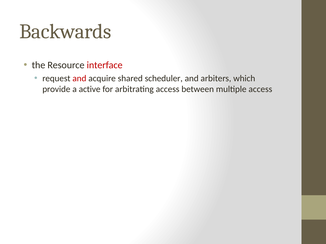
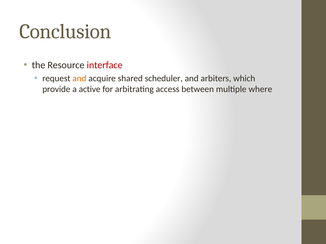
Backwards: Backwards -> Conclusion
and at (79, 79) colour: red -> orange
multiple access: access -> where
